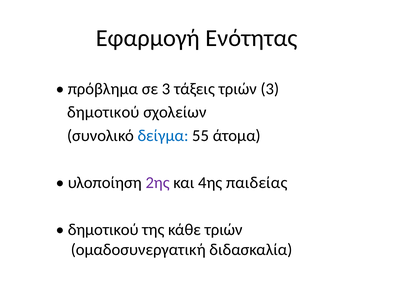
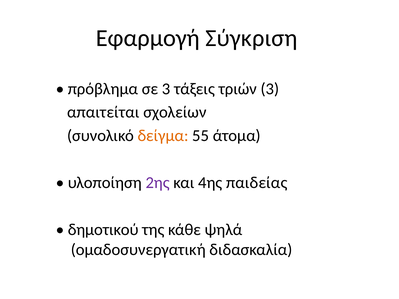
Ενότητας: Ενότητας -> Σύγκριση
δημοτικού at (103, 112): δημοτικού -> απαιτείται
δείγμα colour: blue -> orange
κάθε τριών: τριών -> ψηλά
